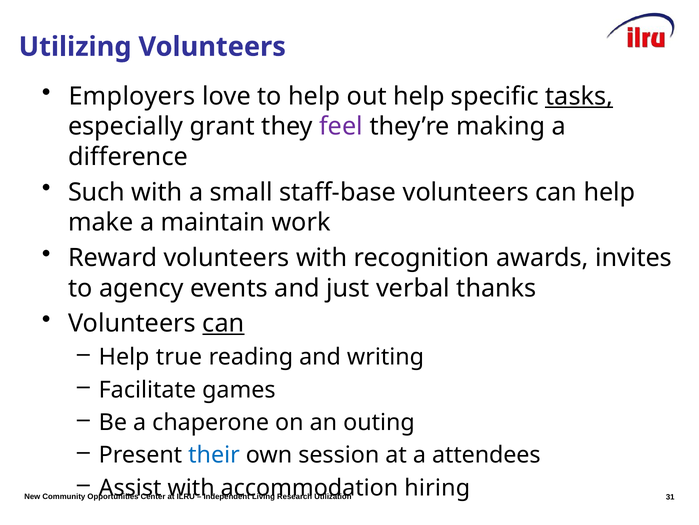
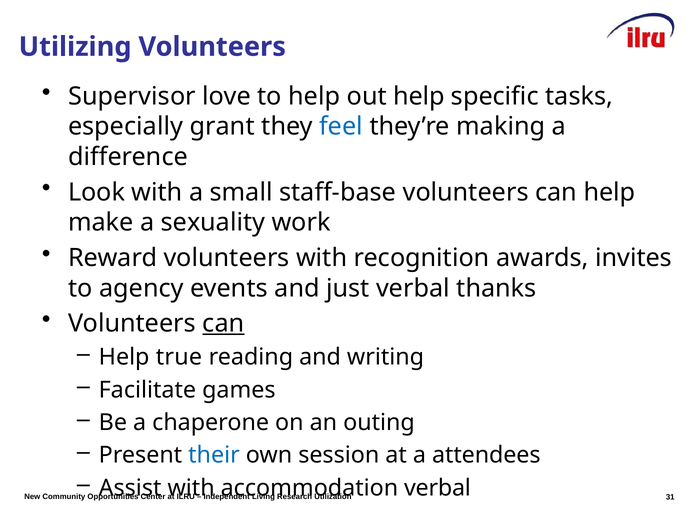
Employers: Employers -> Supervisor
tasks underline: present -> none
feel colour: purple -> blue
Such: Such -> Look
maintain: maintain -> sexuality
hiring at (437, 487): hiring -> verbal
